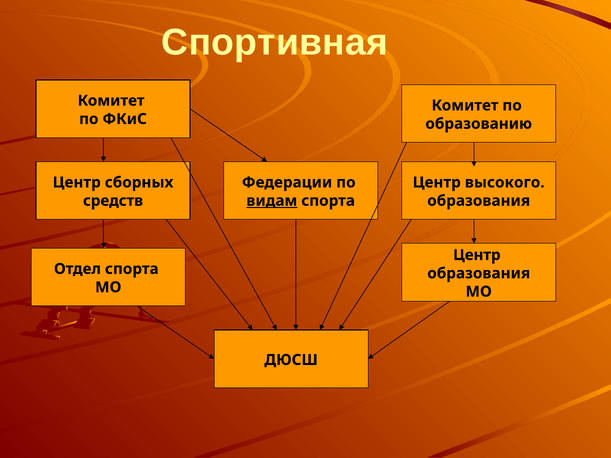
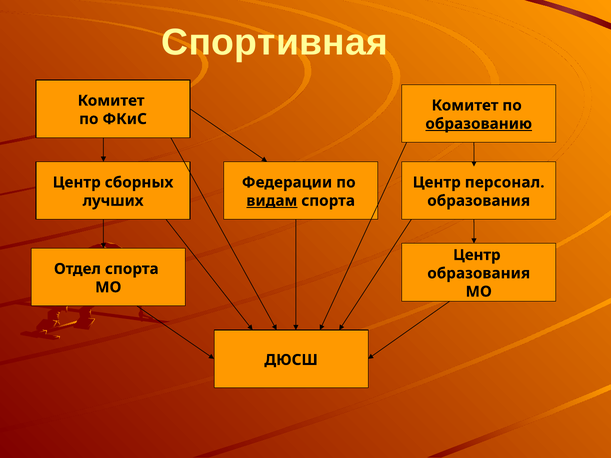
образованию underline: none -> present
высокого: высокого -> персонал
средств: средств -> лучших
